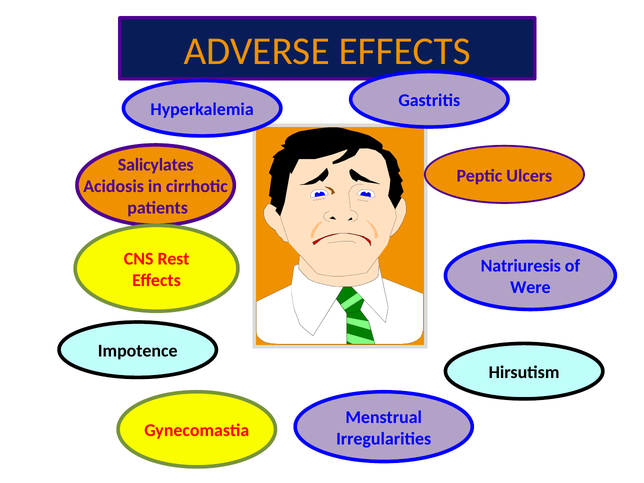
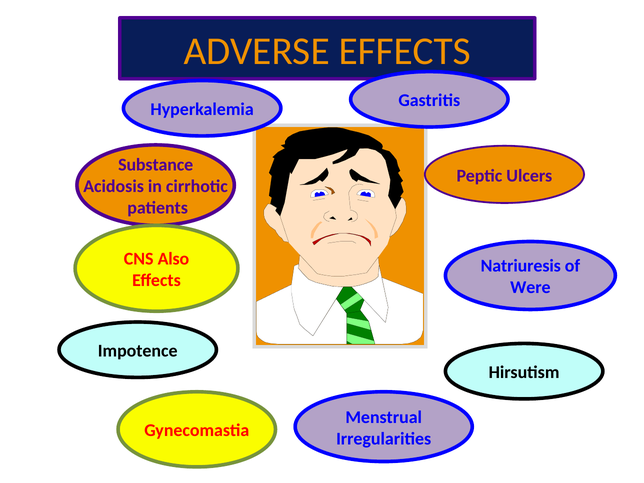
Salicylates: Salicylates -> Substance
Rest: Rest -> Also
